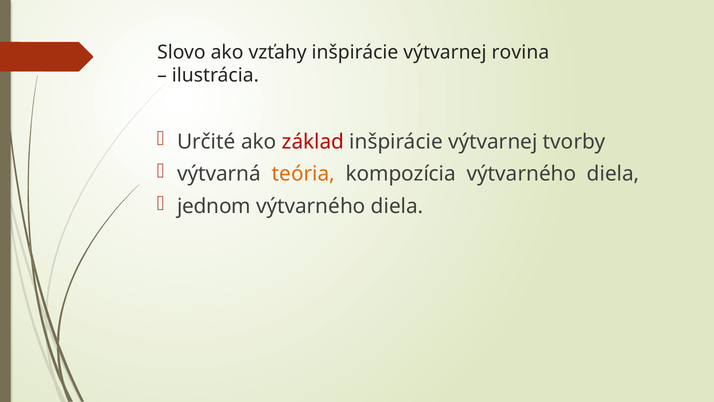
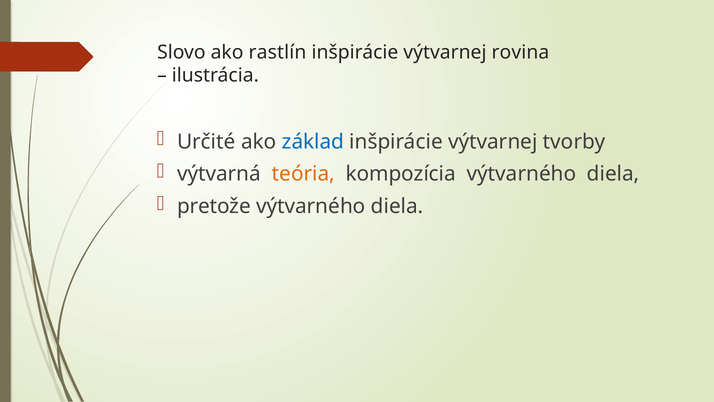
vzťahy: vzťahy -> rastlín
základ colour: red -> blue
jednom: jednom -> pretože
